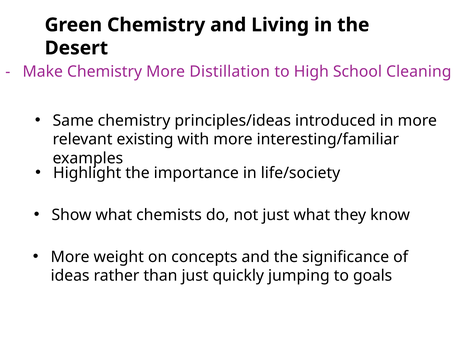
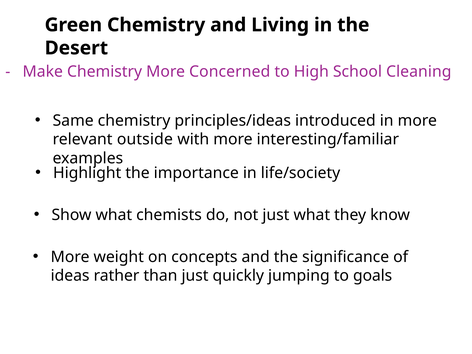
Distillation: Distillation -> Concerned
existing: existing -> outside
